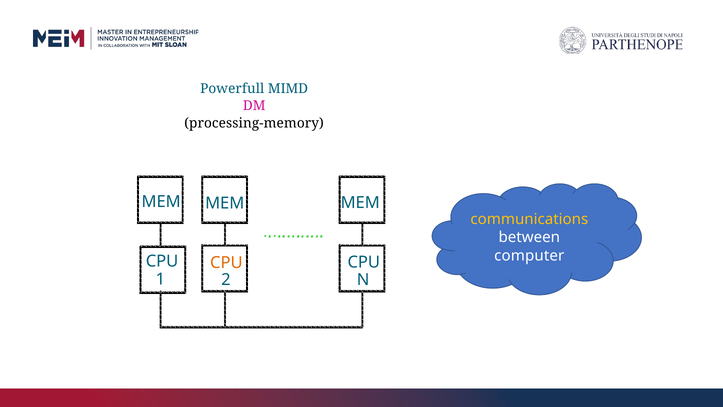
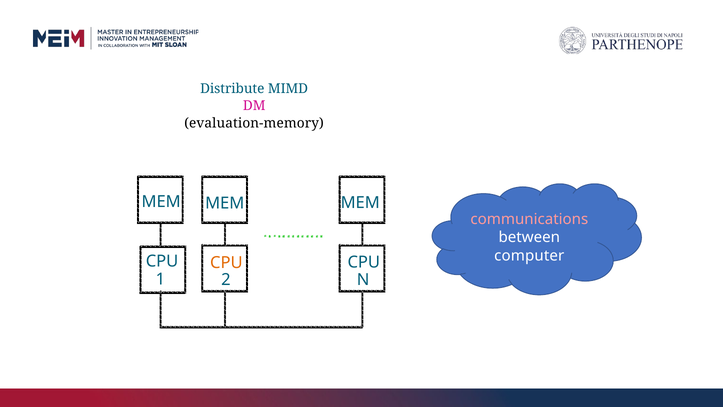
Powerfull: Powerfull -> Distribute
processing-memory: processing-memory -> evaluation-memory
communications colour: yellow -> pink
